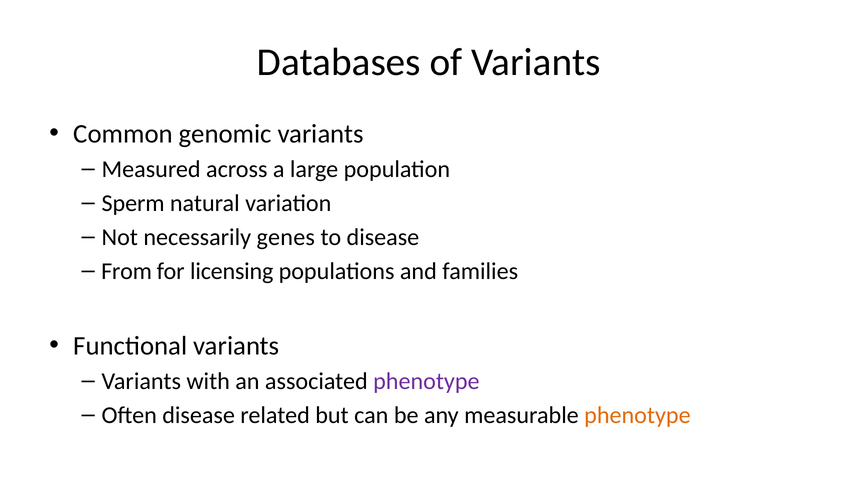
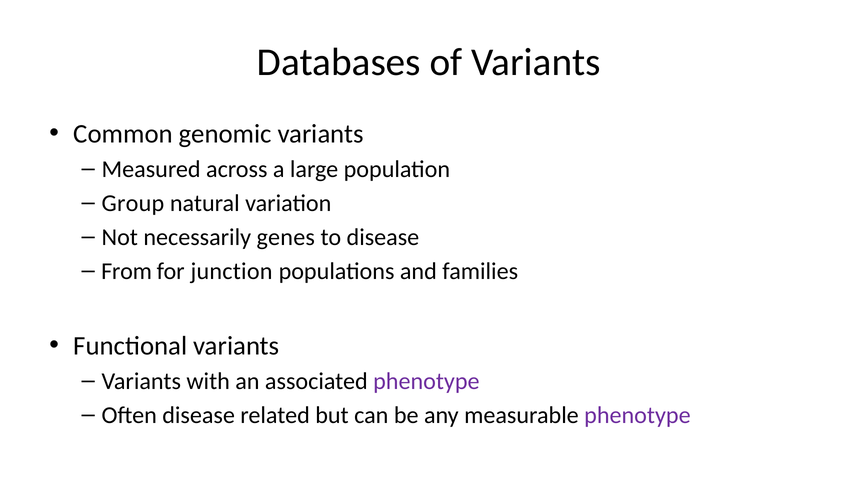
Sperm: Sperm -> Group
licensing: licensing -> junction
phenotype at (637, 415) colour: orange -> purple
